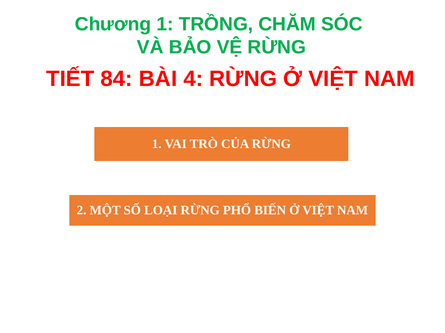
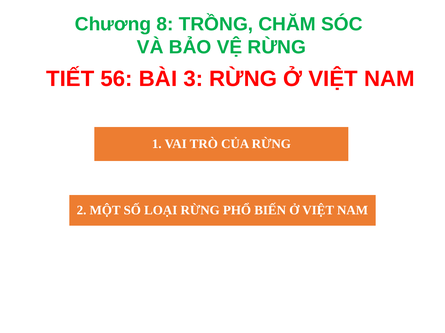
Chương 1: 1 -> 8
84: 84 -> 56
4: 4 -> 3
